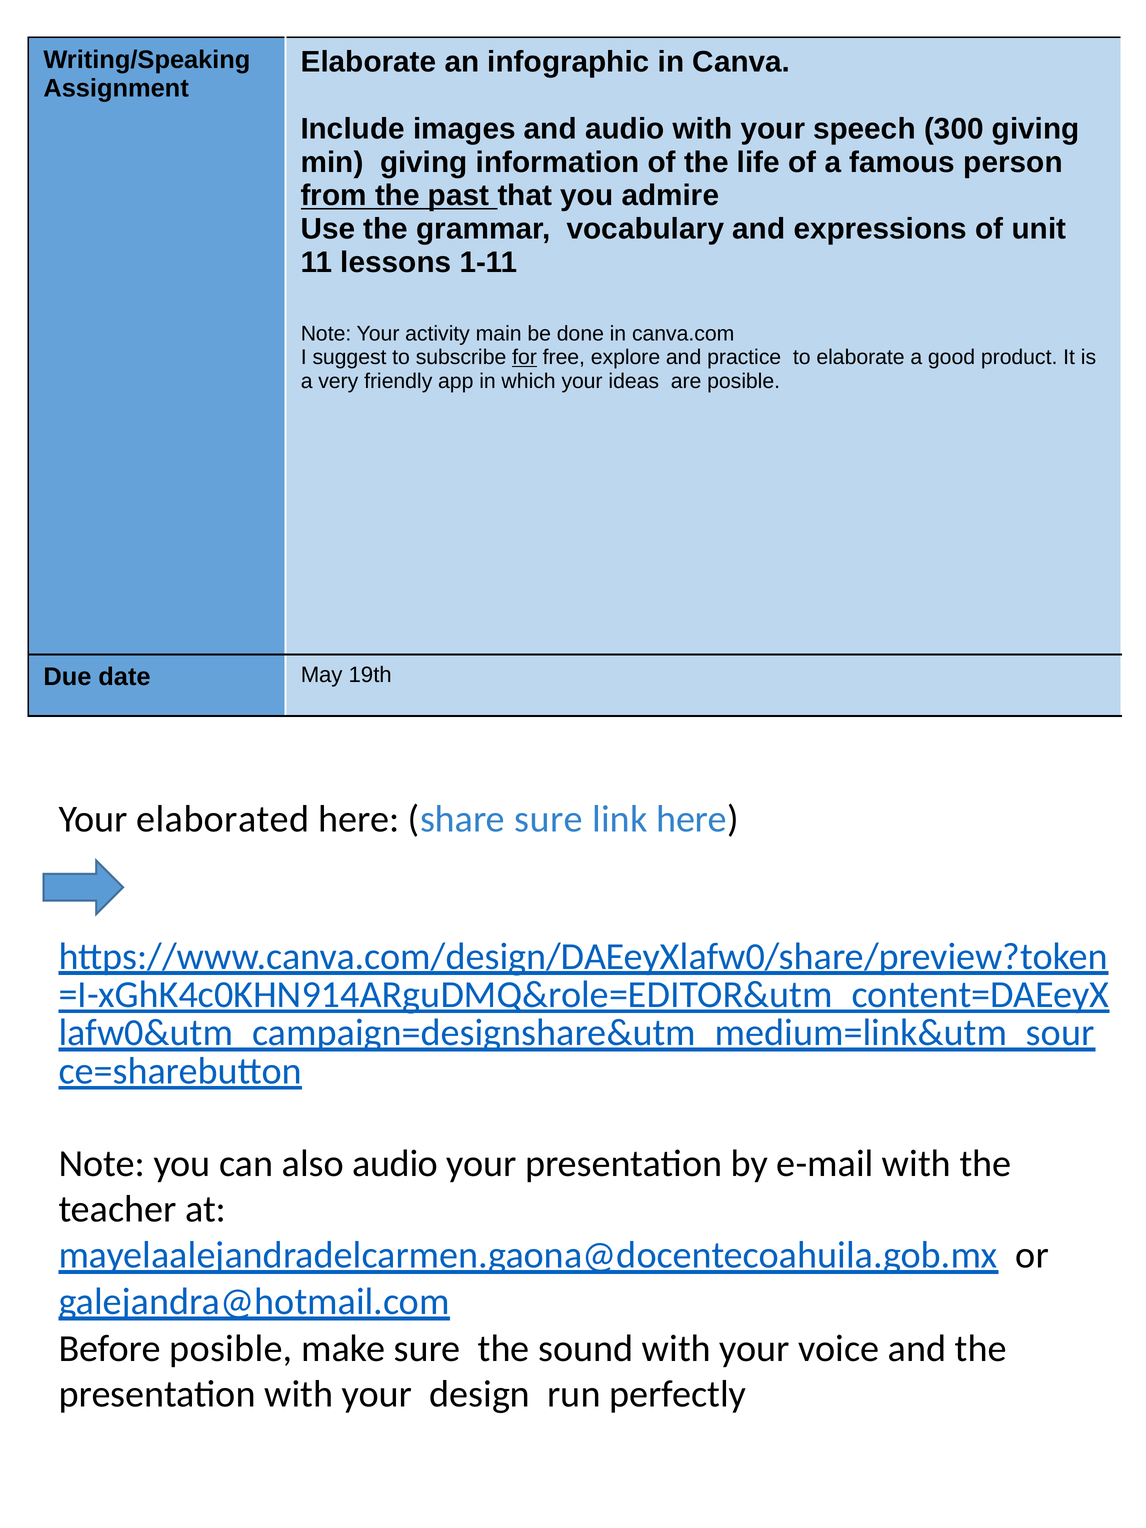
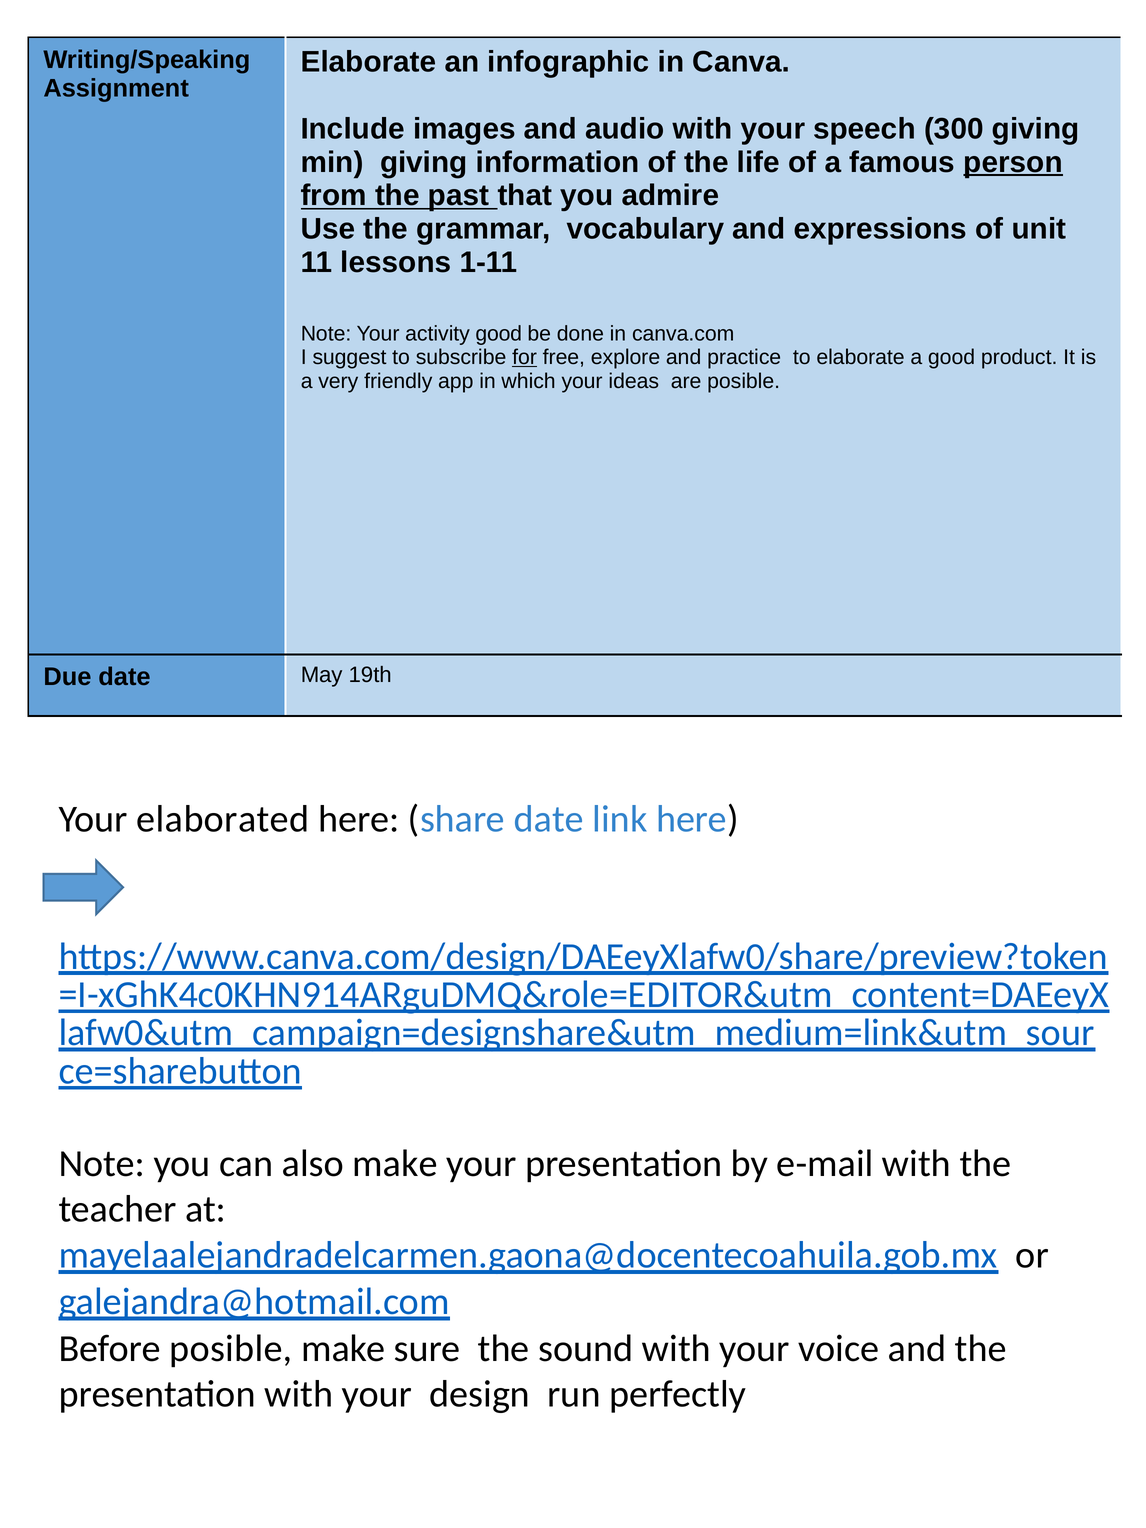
person underline: none -> present
activity main: main -> good
share sure: sure -> date
also audio: audio -> make
